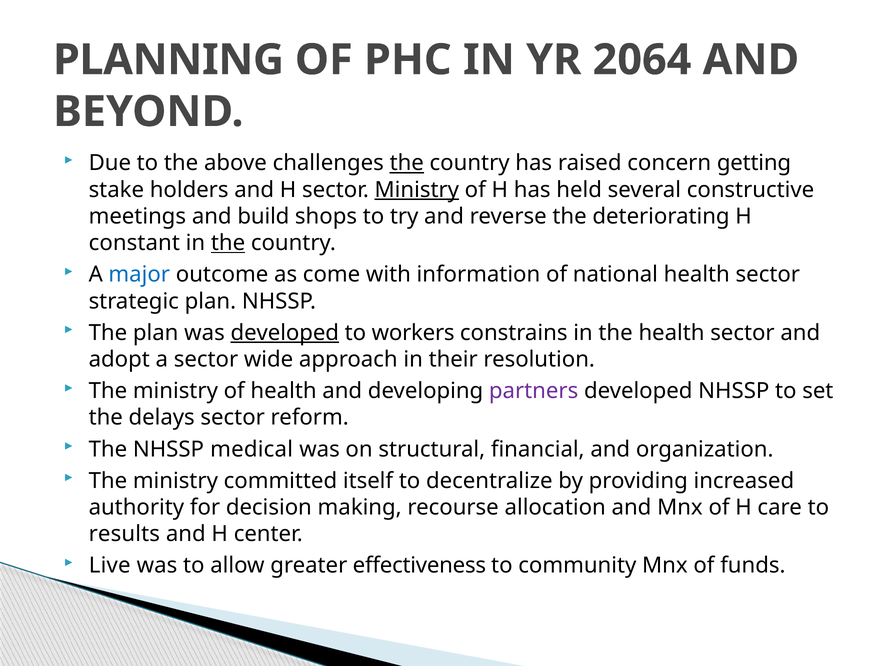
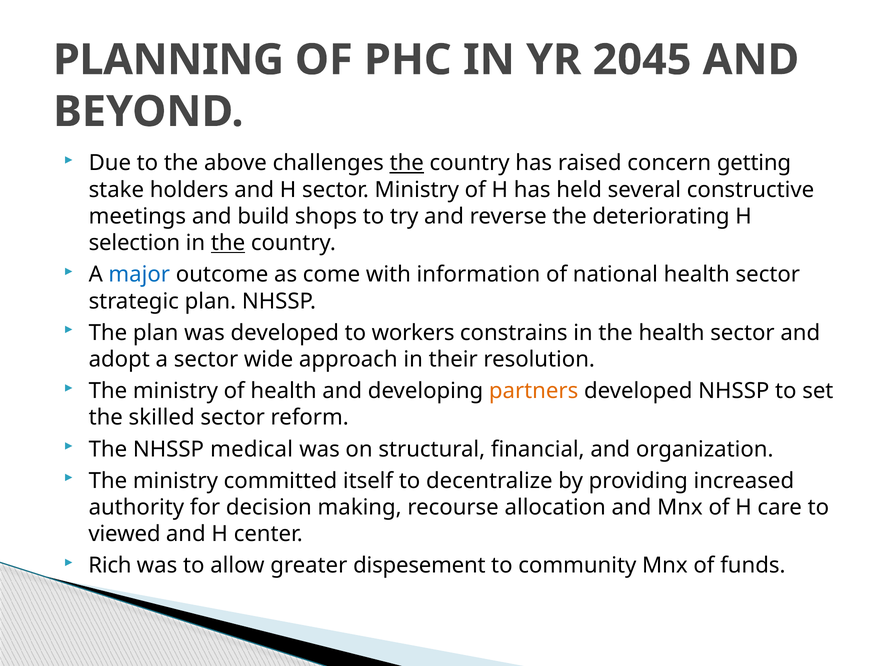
2064: 2064 -> 2045
Ministry at (417, 190) underline: present -> none
constant: constant -> selection
developed at (285, 333) underline: present -> none
partners colour: purple -> orange
delays: delays -> skilled
results: results -> viewed
Live: Live -> Rich
effectiveness: effectiveness -> dispesement
